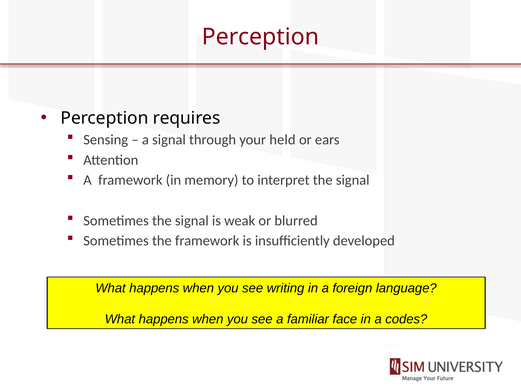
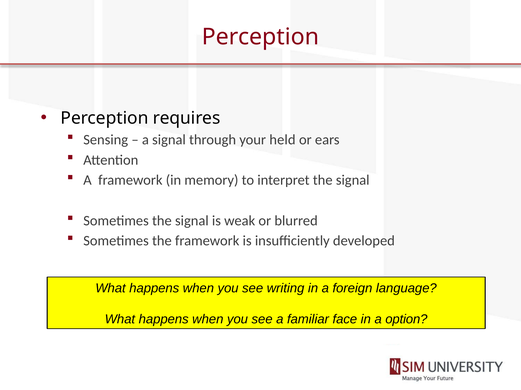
codes: codes -> option
